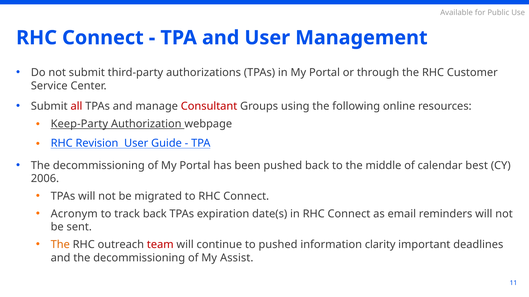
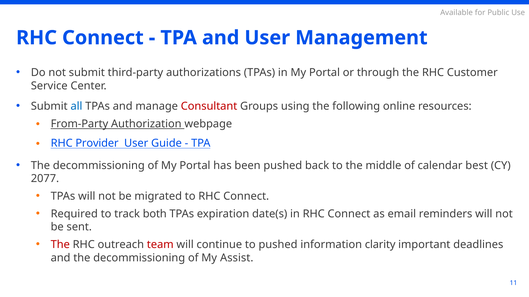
all colour: red -> blue
Keep-Party: Keep-Party -> From-Party
Revision: Revision -> Provider
2006: 2006 -> 2077
Acronym: Acronym -> Required
track back: back -> both
The at (60, 245) colour: orange -> red
